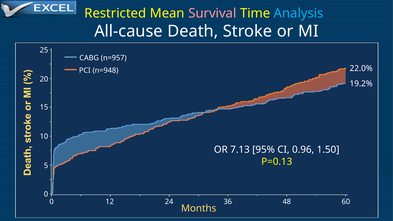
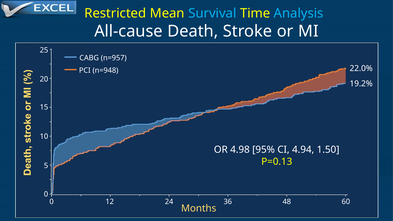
Survival colour: pink -> light blue
7.13: 7.13 -> 4.98
0.96: 0.96 -> 4.94
